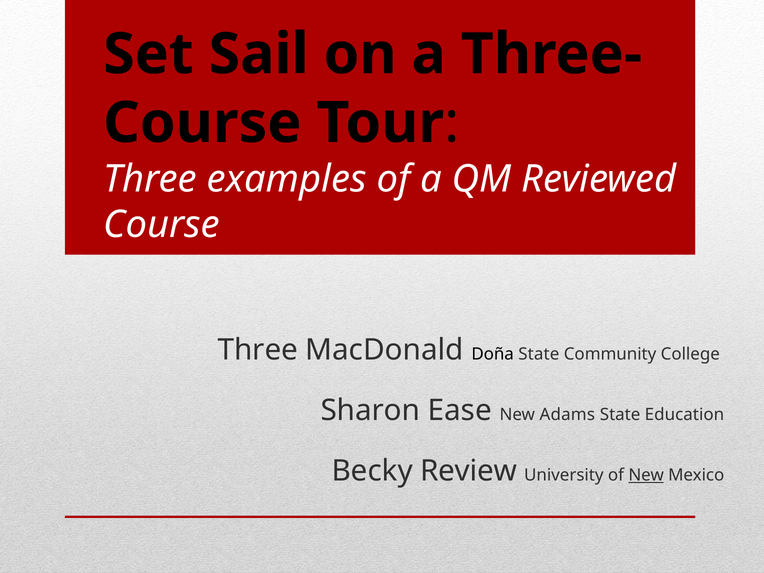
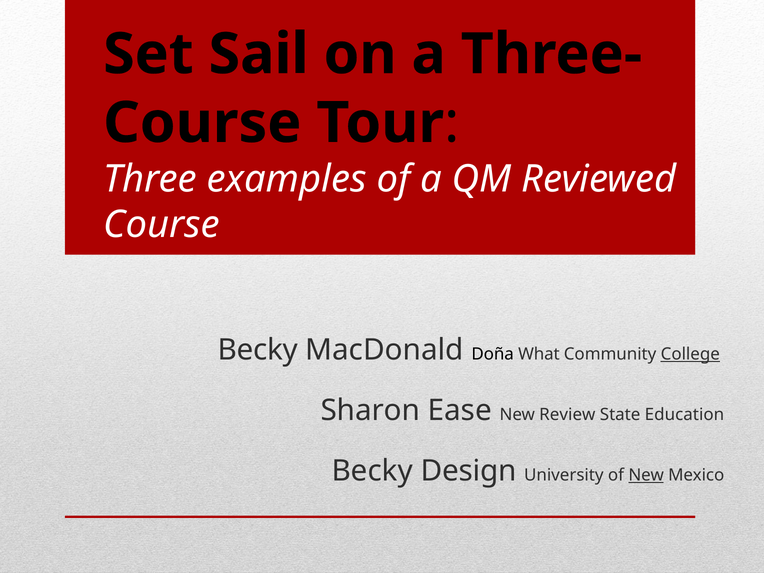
Three at (258, 350): Three -> Becky
Doña State: State -> What
College underline: none -> present
Adams: Adams -> Review
Review: Review -> Design
